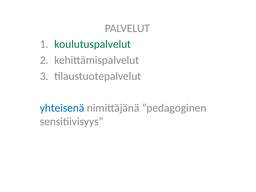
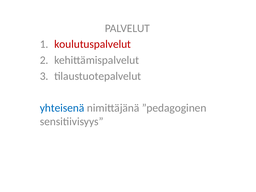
koulutuspalvelut colour: green -> red
